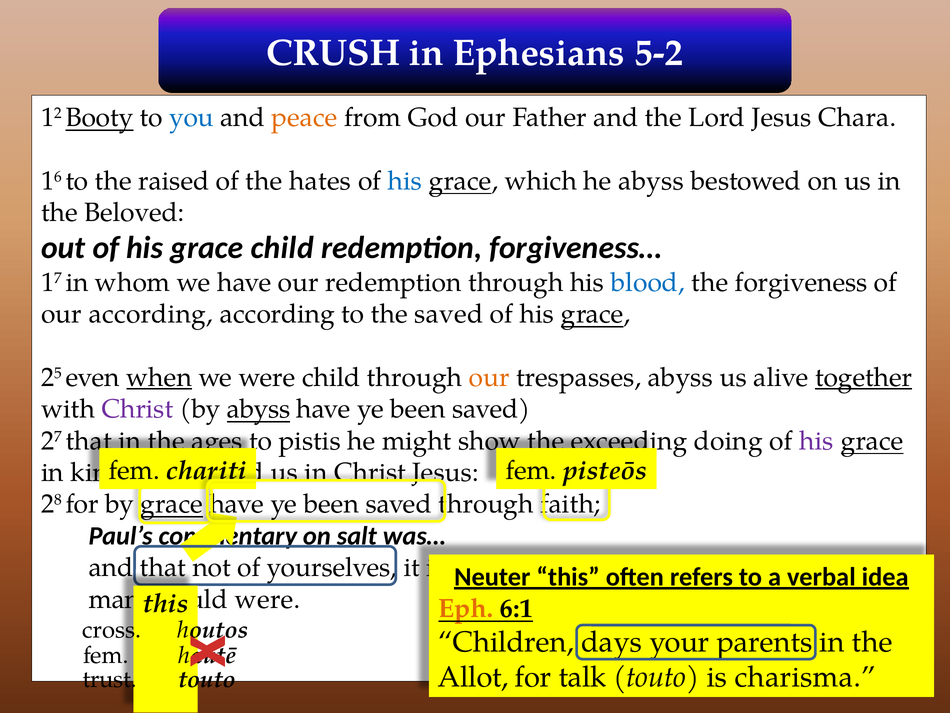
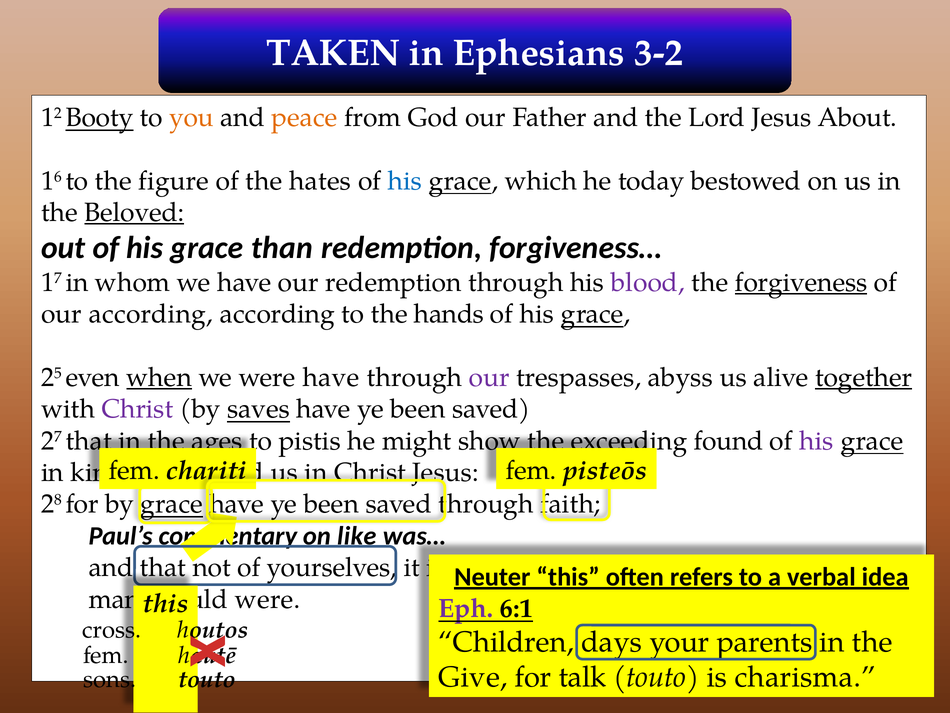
CRUSH: CRUSH -> TAKEN
5-2: 5-2 -> 3-2
you colour: blue -> orange
Chara: Chara -> About
raised: raised -> figure
he abyss: abyss -> today
Beloved underline: none -> present
grace child: child -> than
blood colour: blue -> purple
forgiveness underline: none -> present
the saved: saved -> hands
were child: child -> have
our at (489, 377) colour: orange -> purple
by abyss: abyss -> saves
doing: doing -> found
salt: salt -> like
Eph colour: orange -> purple
Allot: Allot -> Give
trust: trust -> sons
